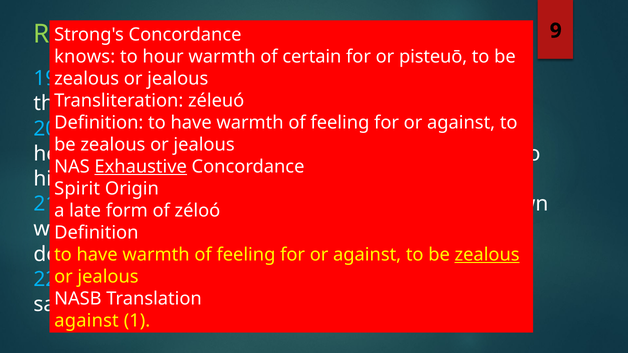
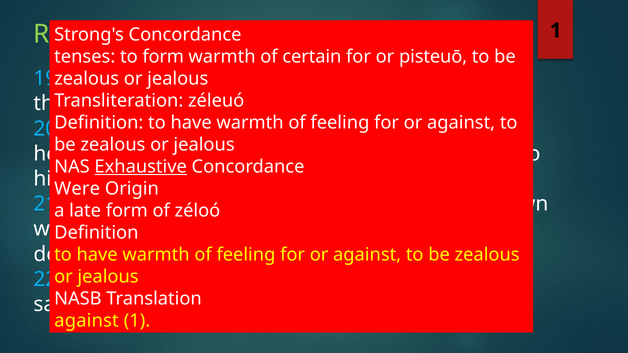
9 at (556, 31): 9 -> 1
knows: knows -> tenses
to hour: hour -> form
Spirit at (77, 189): Spirit -> Were
zealous at (487, 255) underline: present -> none
